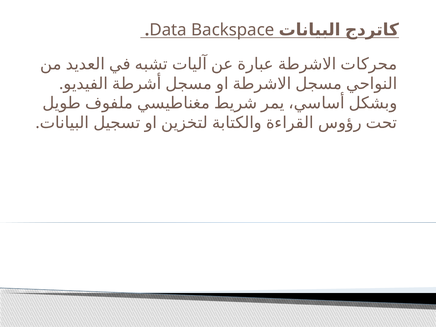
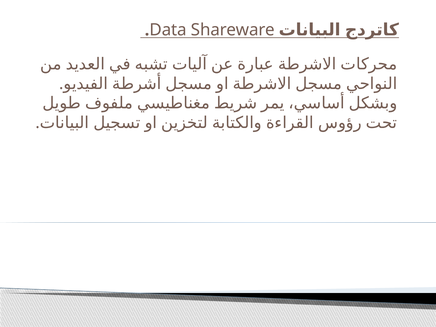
Backspace: Backspace -> Shareware
